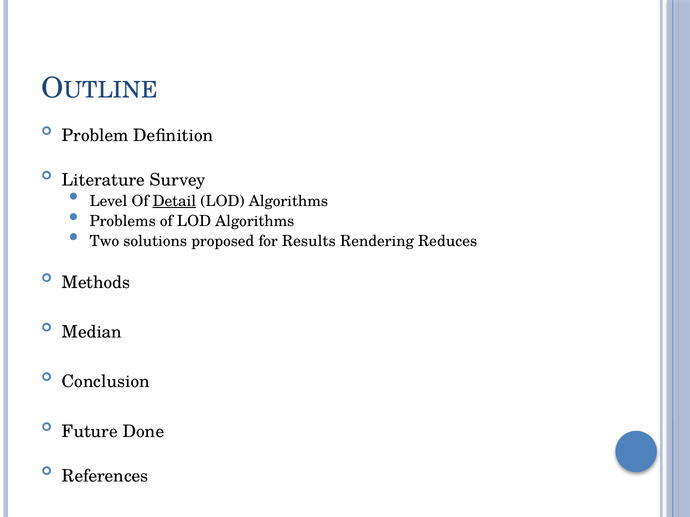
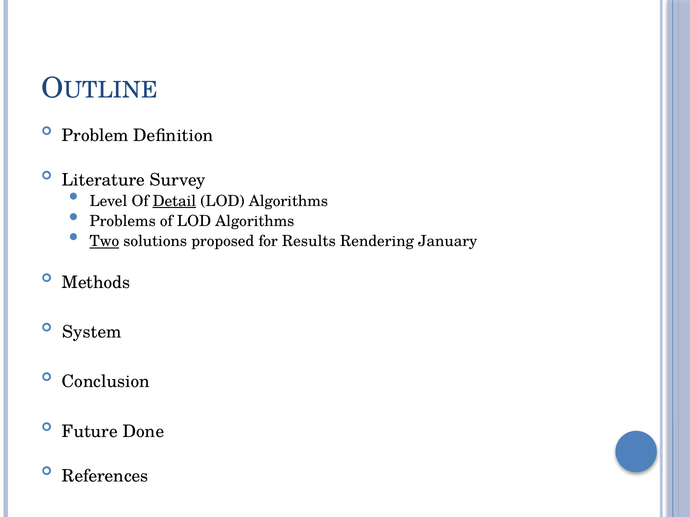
Two underline: none -> present
Reduces: Reduces -> January
Median: Median -> System
